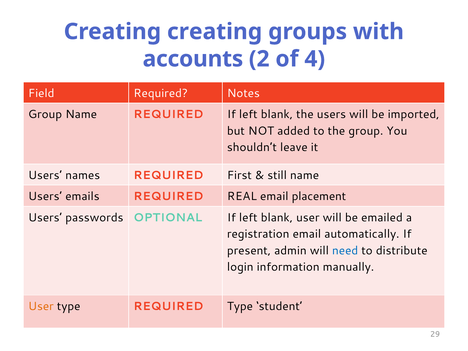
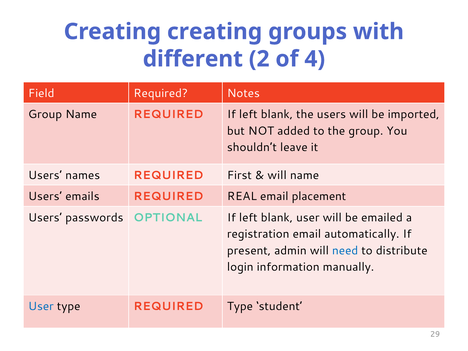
accounts: accounts -> different
still at (277, 175): still -> will
User at (41, 306) colour: orange -> blue
